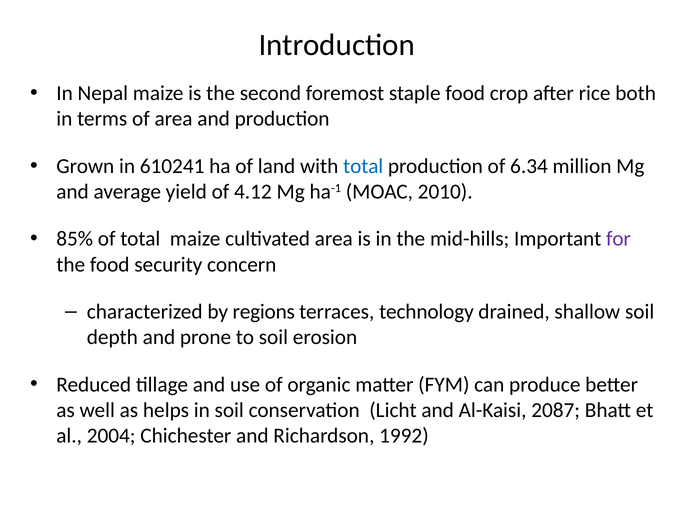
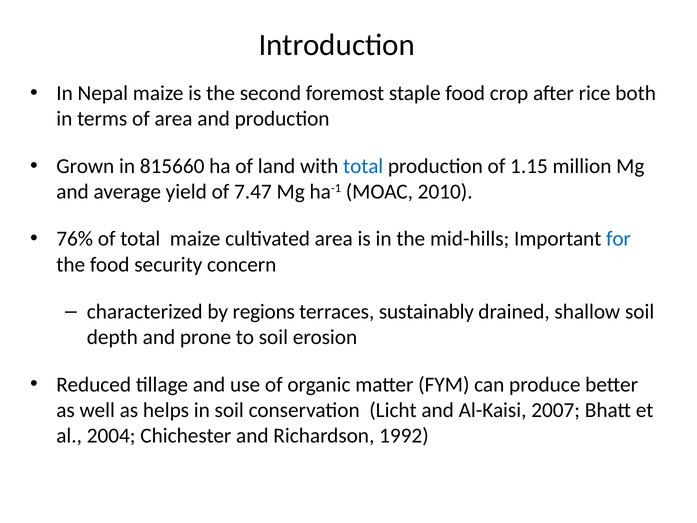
610241: 610241 -> 815660
6.34: 6.34 -> 1.15
4.12: 4.12 -> 7.47
85%: 85% -> 76%
for colour: purple -> blue
technology: technology -> sustainably
2087: 2087 -> 2007
